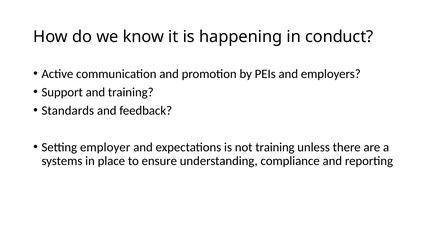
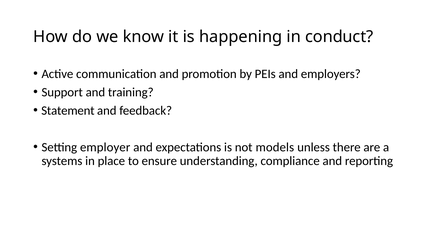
Standards: Standards -> Statement
not training: training -> models
